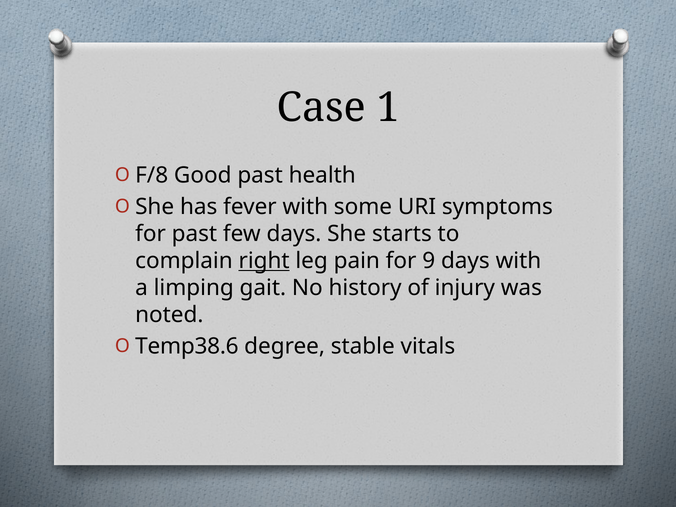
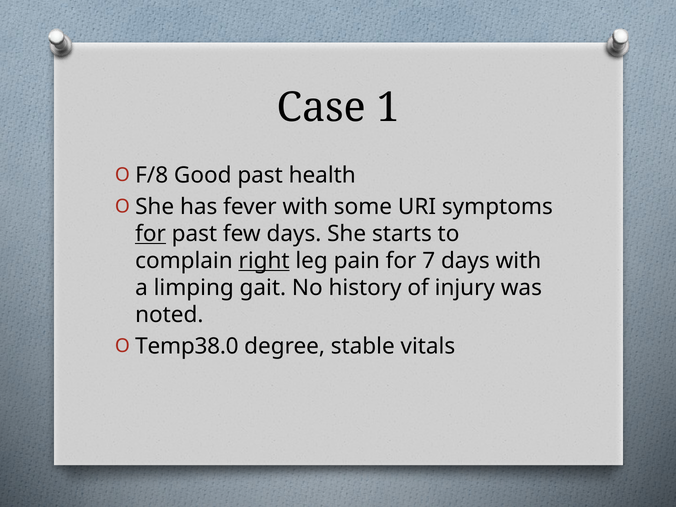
for at (151, 234) underline: none -> present
9: 9 -> 7
Temp38.6: Temp38.6 -> Temp38.0
